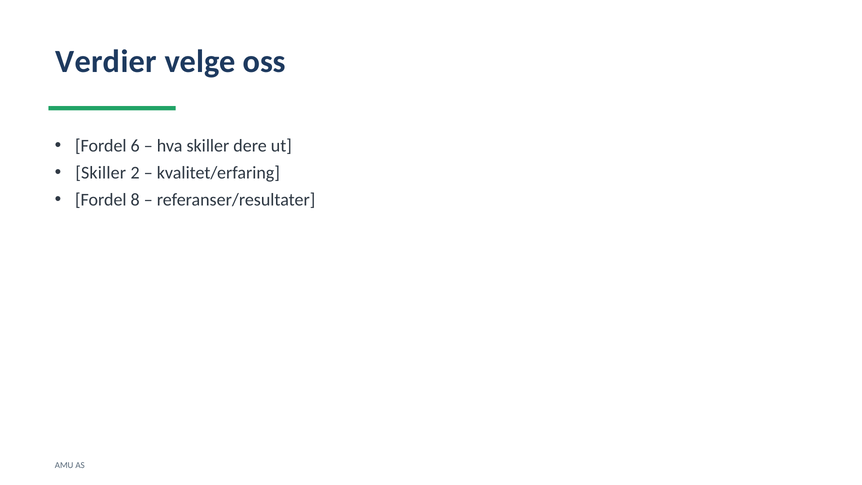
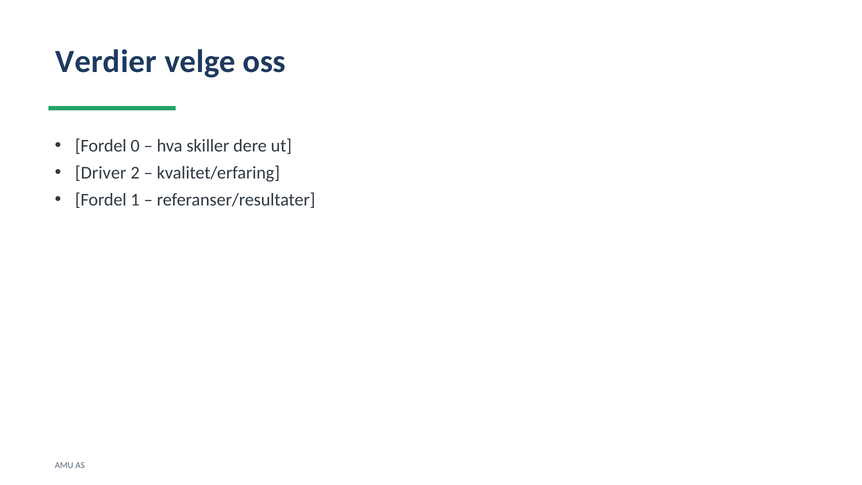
6: 6 -> 0
Skiller at (101, 173): Skiller -> Driver
8: 8 -> 1
